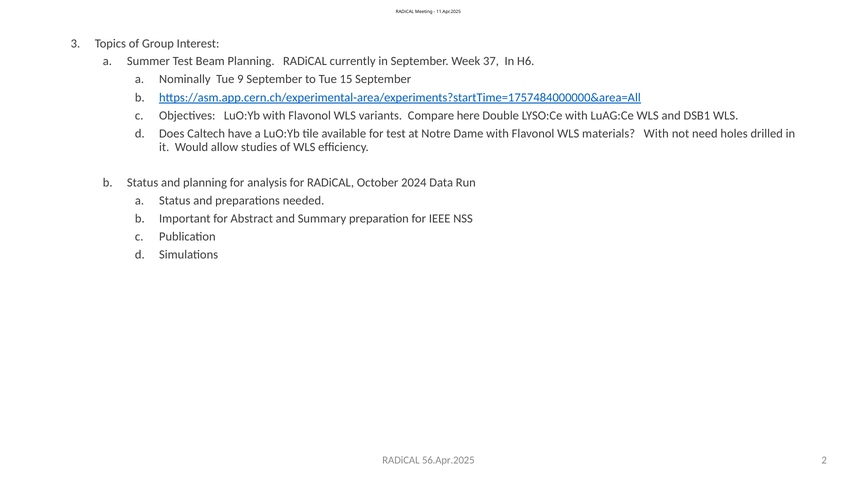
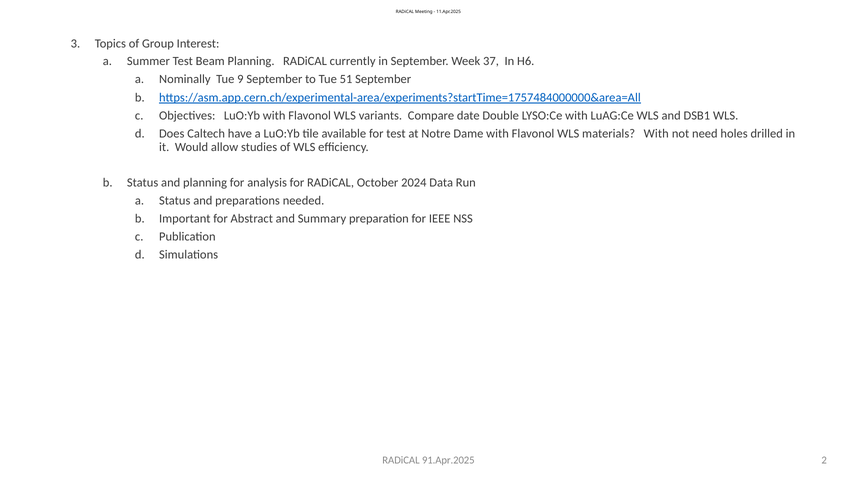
15: 15 -> 51
here: here -> date
56.Apr.2025: 56.Apr.2025 -> 91.Apr.2025
